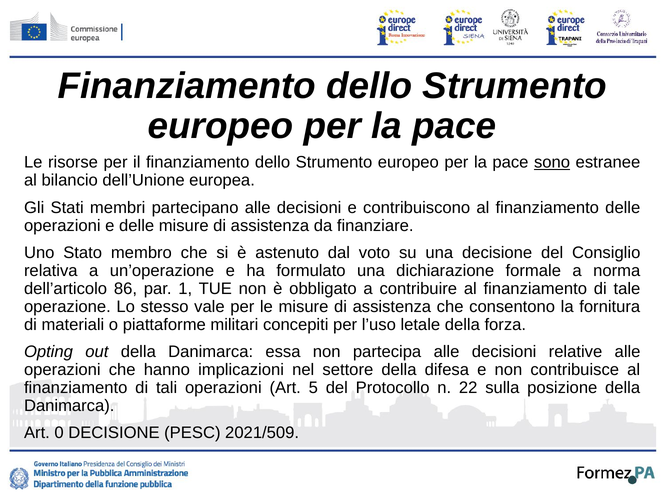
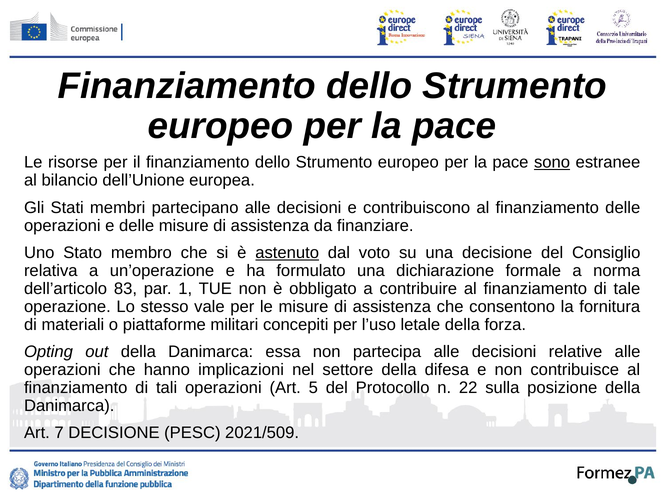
astenuto underline: none -> present
86: 86 -> 83
0: 0 -> 7
